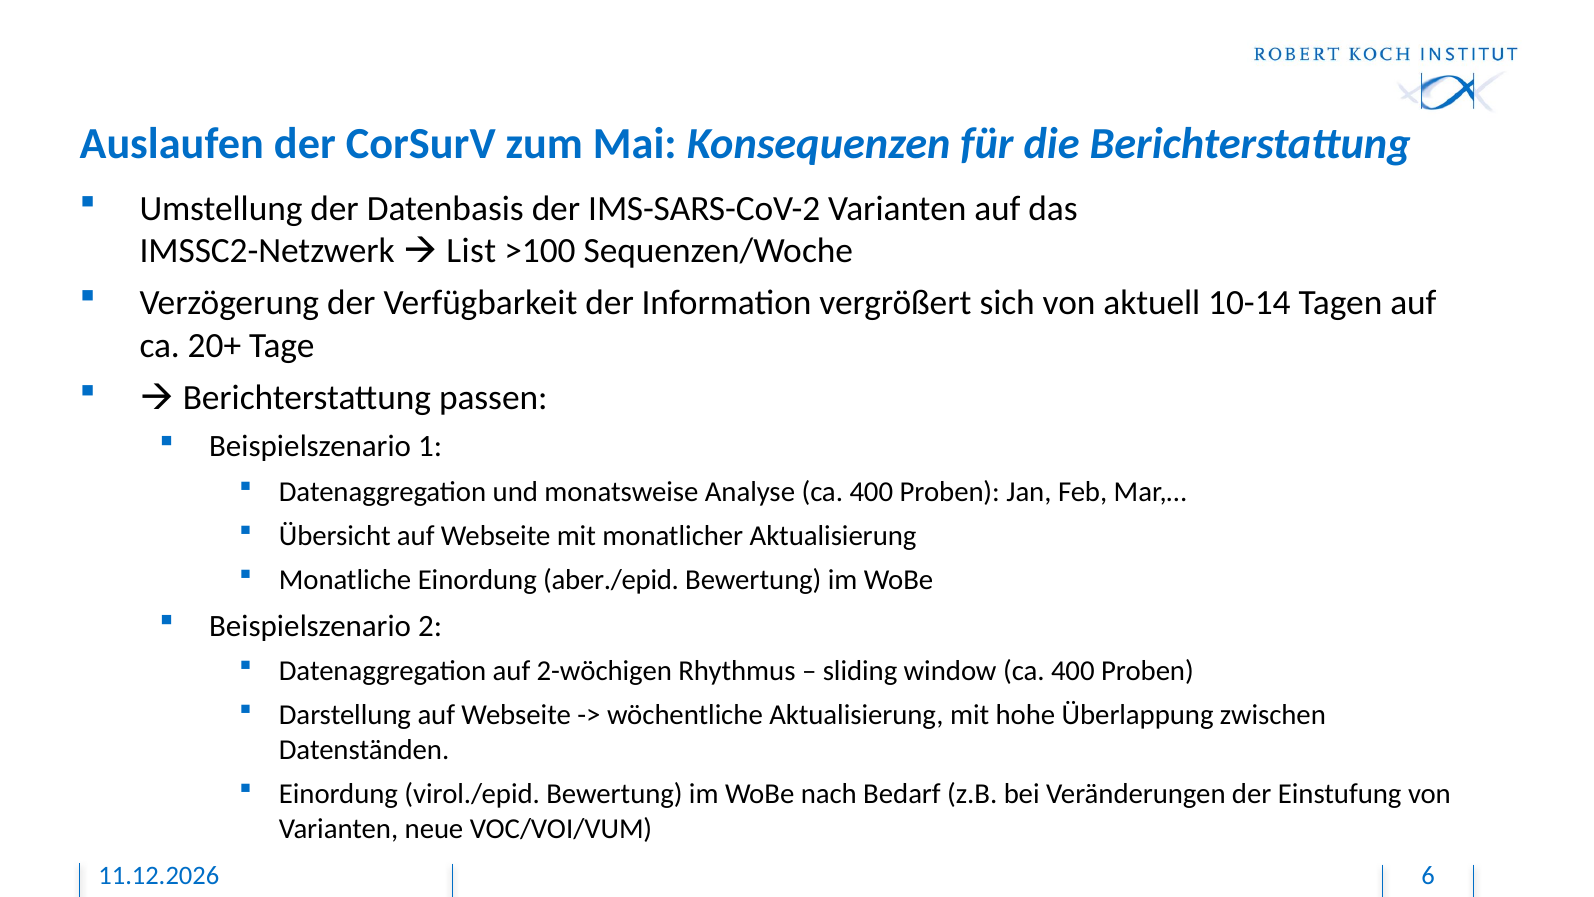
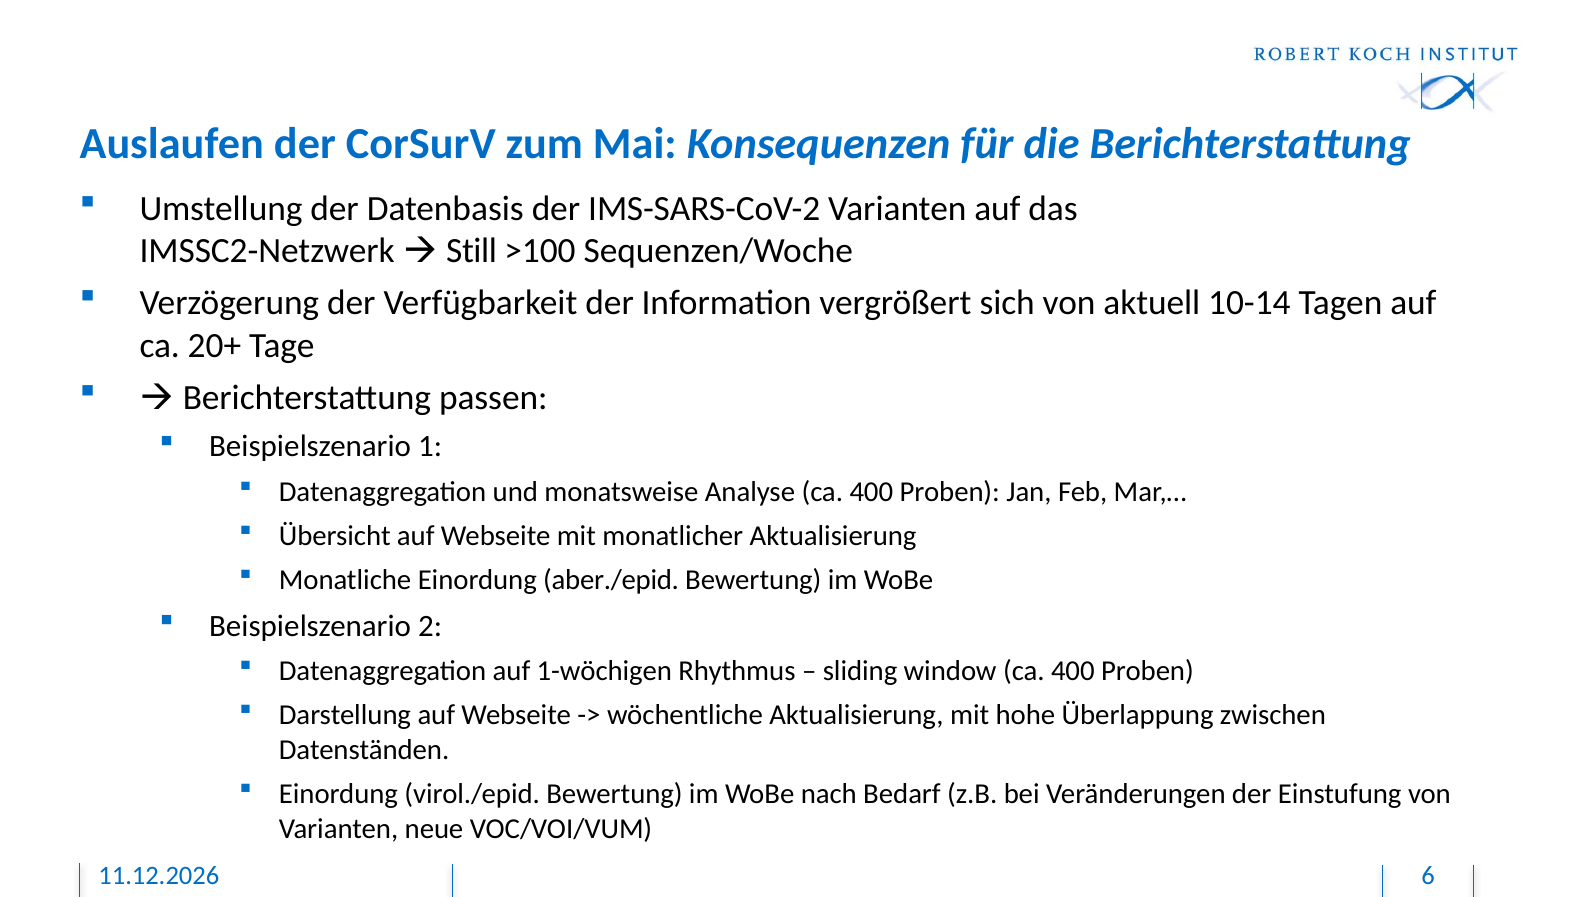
List: List -> Still
2-wöchigen: 2-wöchigen -> 1-wöchigen
